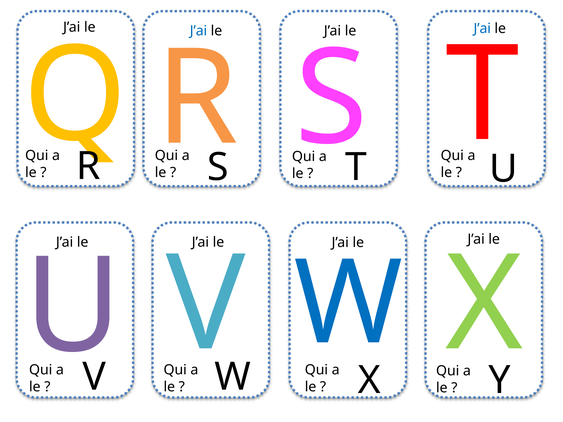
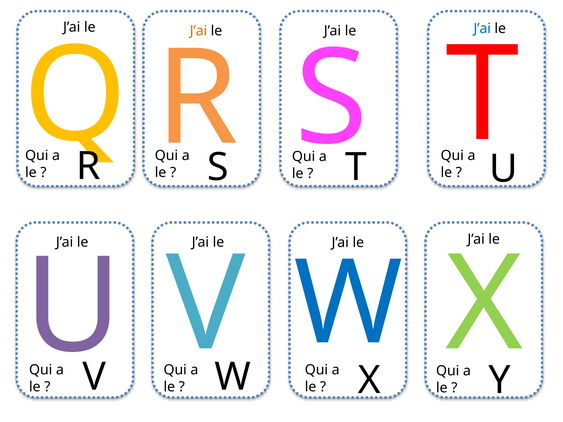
J’ai at (198, 31) colour: blue -> orange
